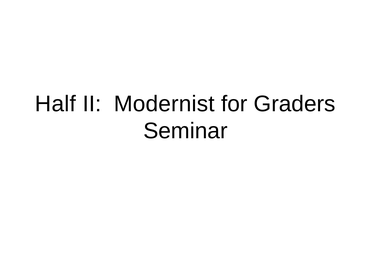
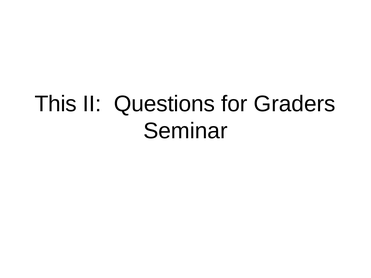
Half: Half -> This
Modernist: Modernist -> Questions
